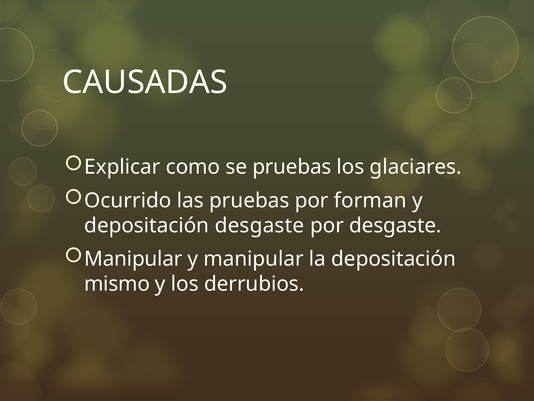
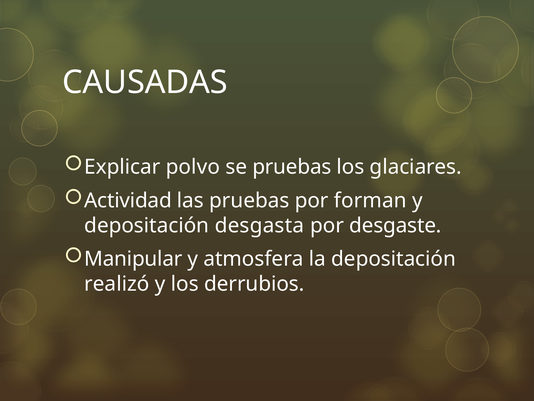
como: como -> polvo
Ocurrido: Ocurrido -> Actividad
depositación desgaste: desgaste -> desgasta
y manipular: manipular -> atmosfera
mismo: mismo -> realizó
